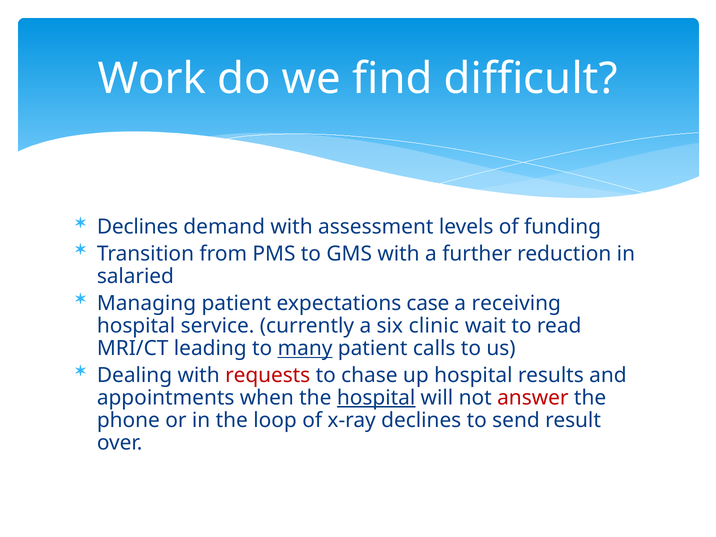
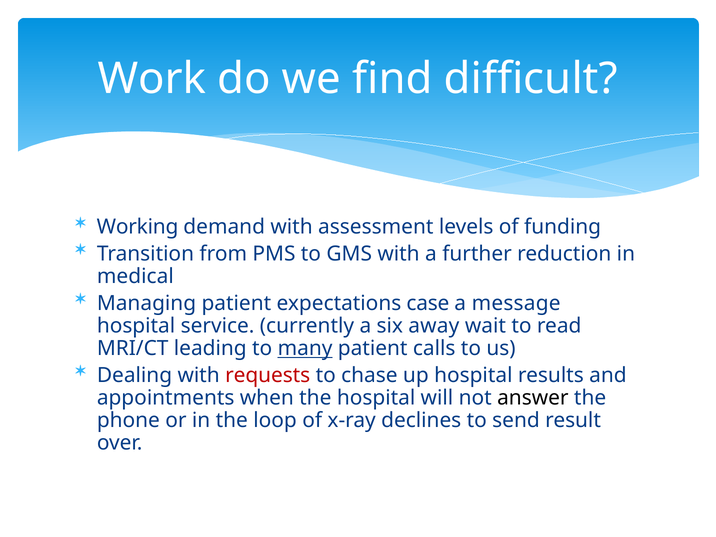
Declines at (138, 227): Declines -> Working
salaried: salaried -> medical
receiving: receiving -> message
clinic: clinic -> away
hospital at (376, 398) underline: present -> none
answer colour: red -> black
